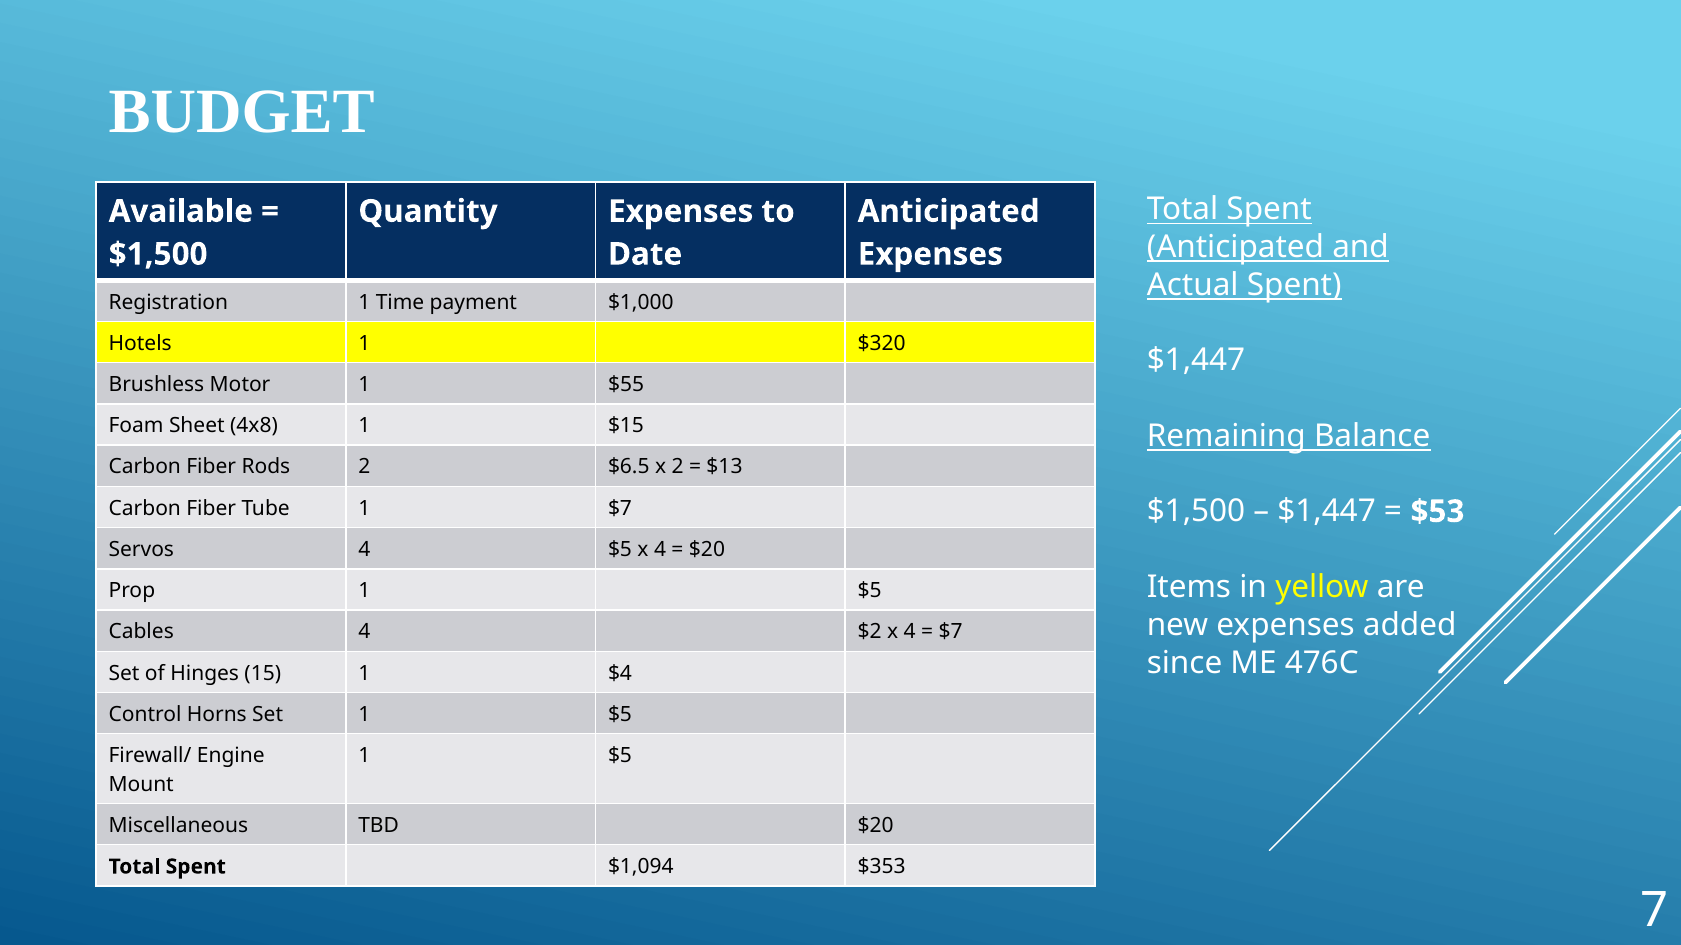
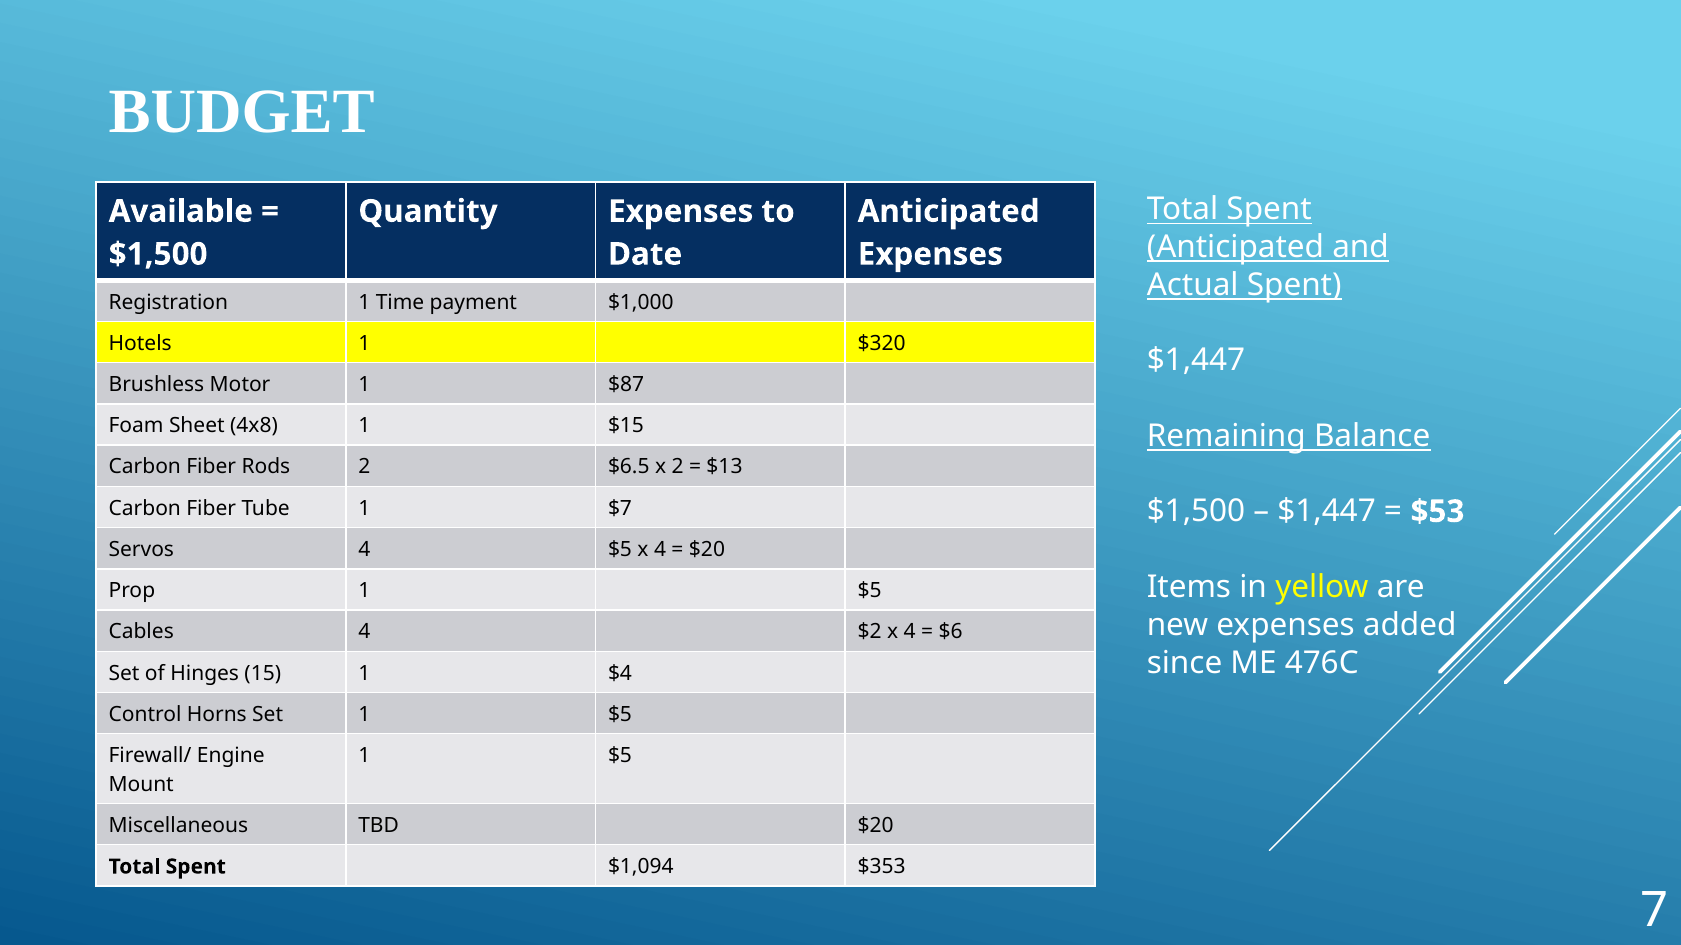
$55: $55 -> $87
$7 at (951, 632): $7 -> $6
